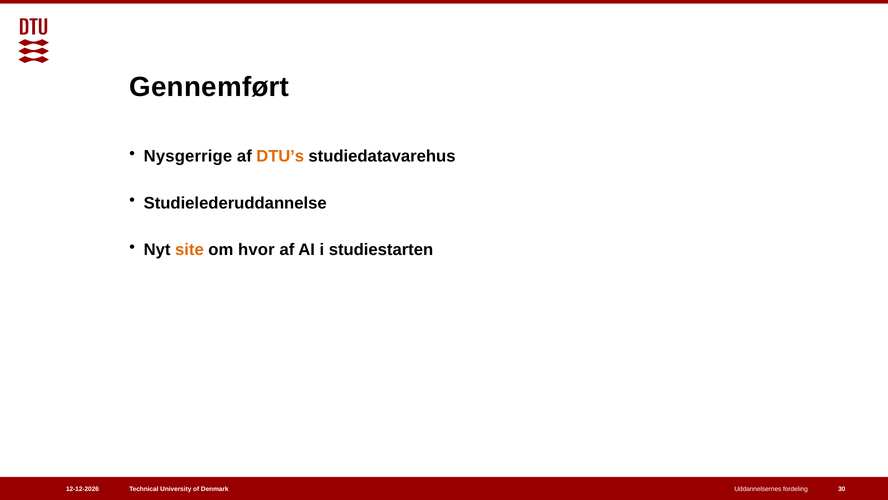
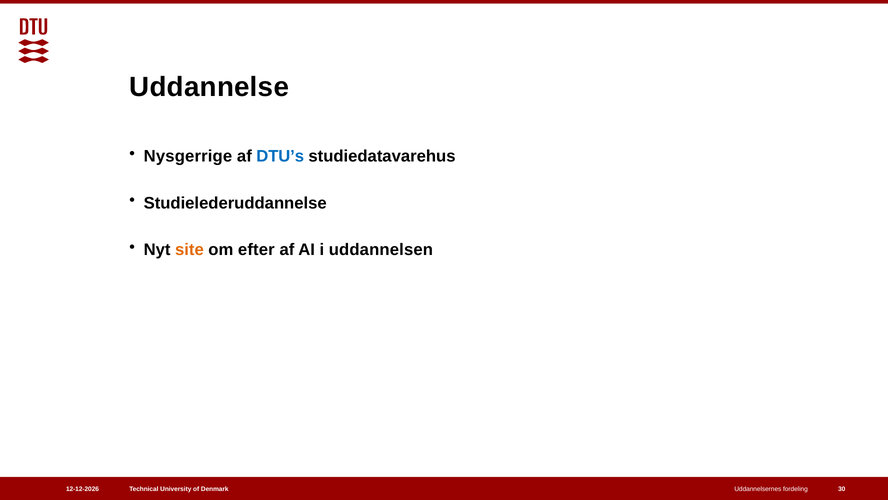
Gennemført: Gennemført -> Uddannelse
DTU’s colour: orange -> blue
hvor: hvor -> efter
studiestarten: studiestarten -> uddannelsen
